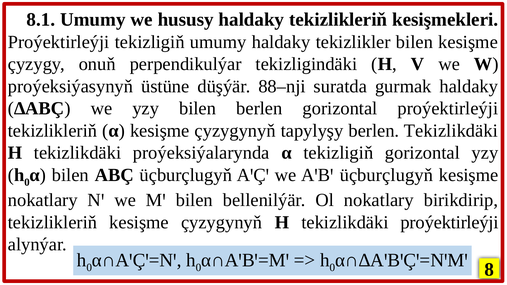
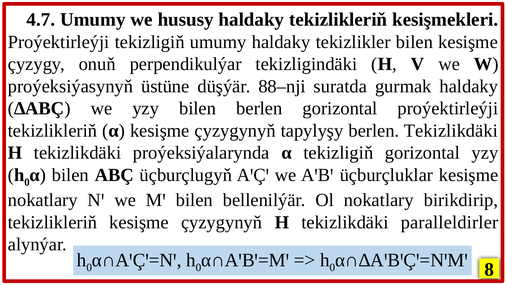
8.1: 8.1 -> 4.7
AꞌBꞌ üçburçlugyň: üçburçlugyň -> üçburçluklar
tekizlikdäki proýektirleýji: proýektirleýji -> paralleldirler
